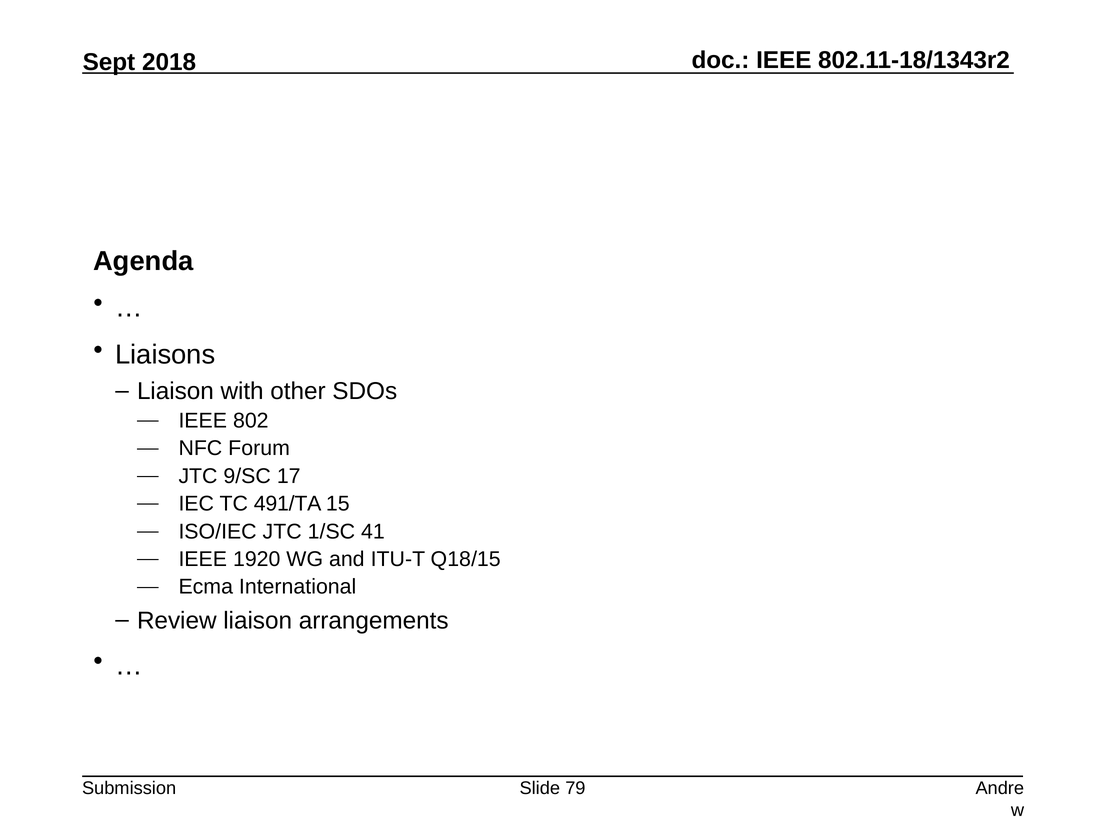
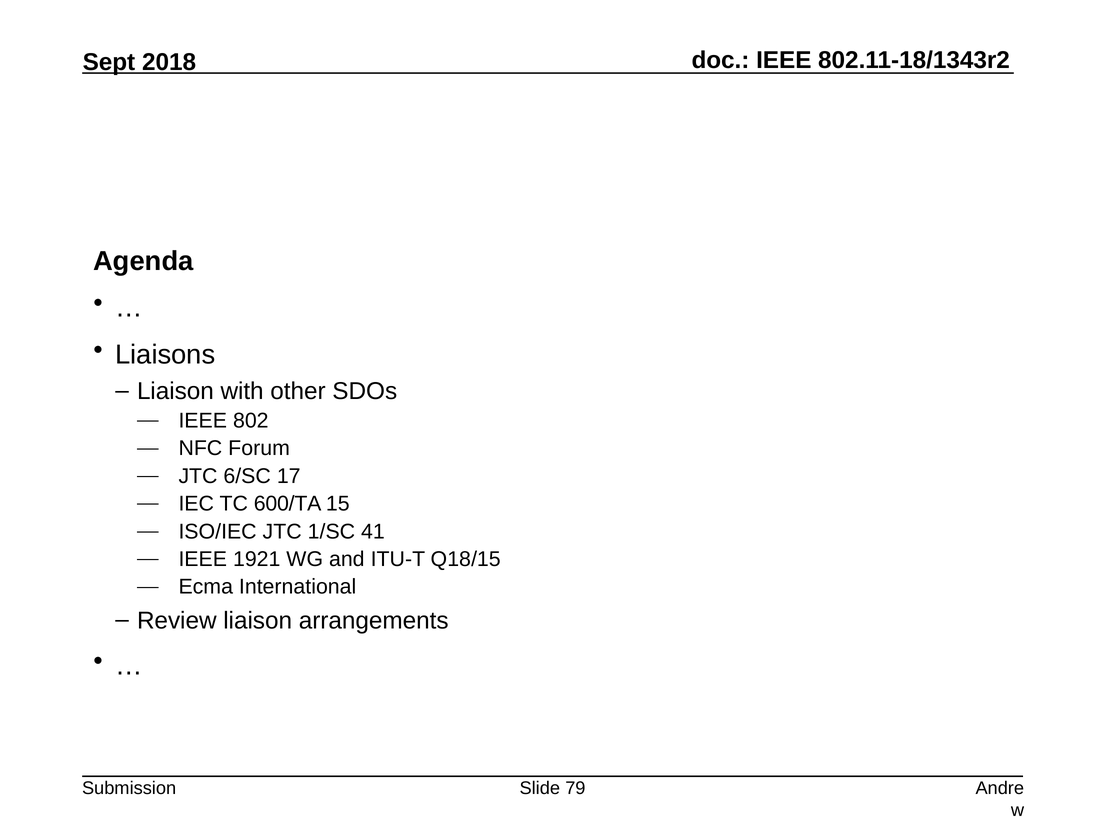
9/SC: 9/SC -> 6/SC
491/TA: 491/TA -> 600/TA
1920: 1920 -> 1921
